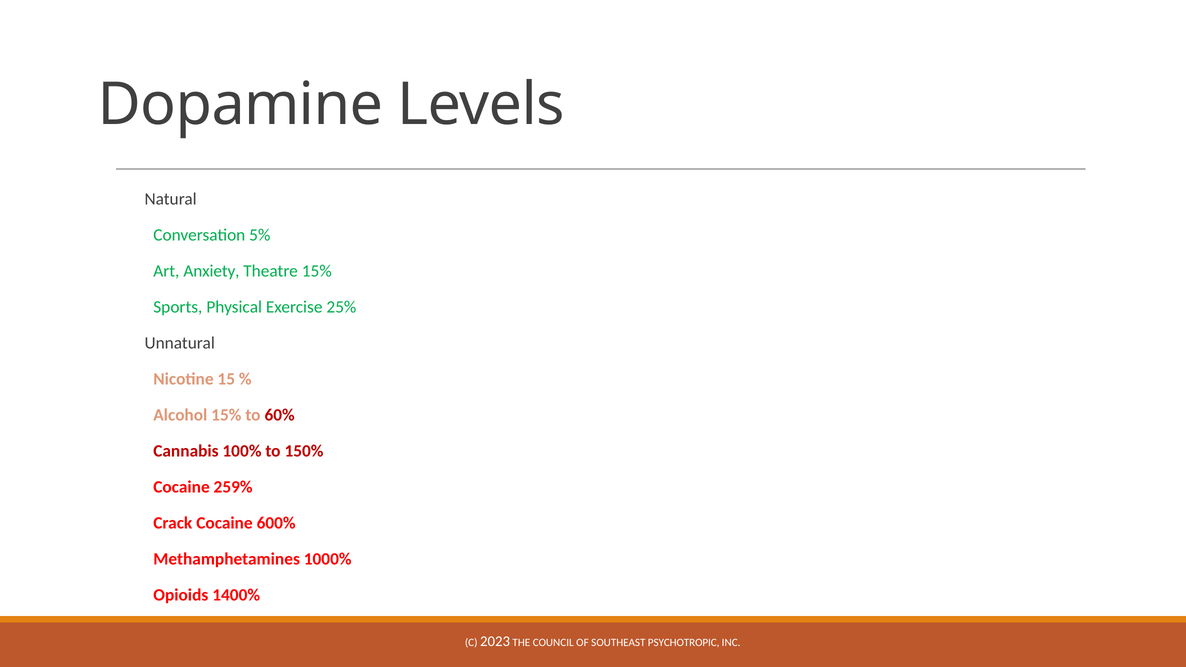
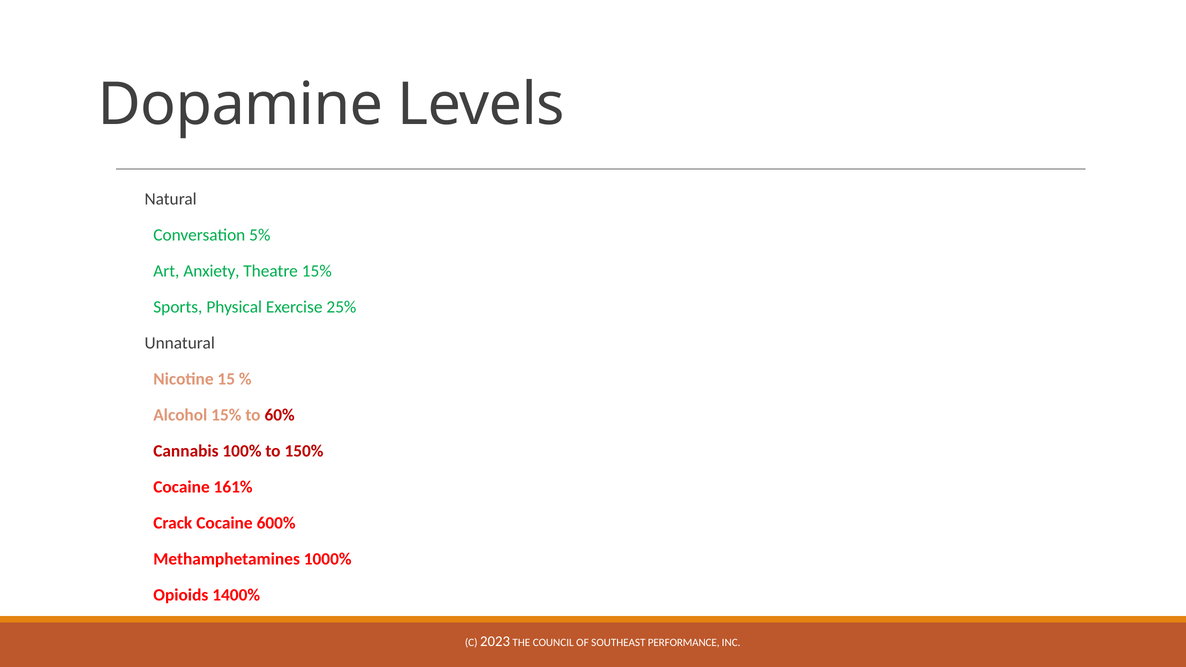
259%: 259% -> 161%
PSYCHOTROPIC: PSYCHOTROPIC -> PERFORMANCE
